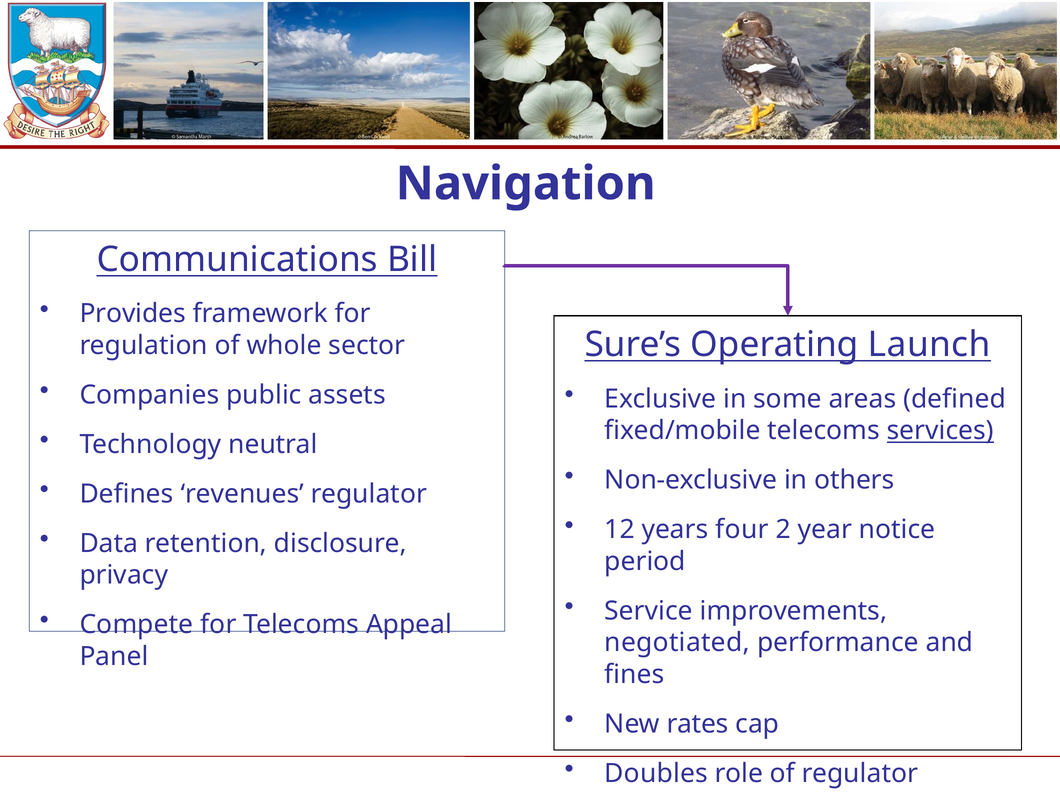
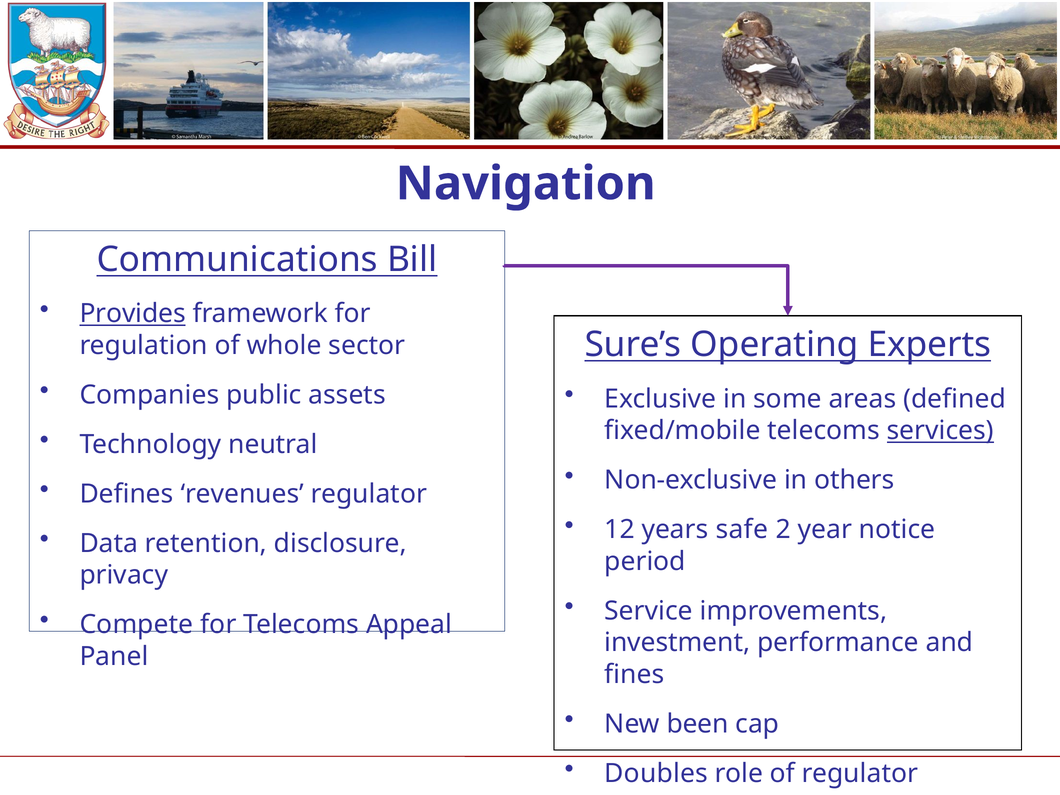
Provides underline: none -> present
Launch: Launch -> Experts
four: four -> safe
negotiated: negotiated -> investment
rates: rates -> been
